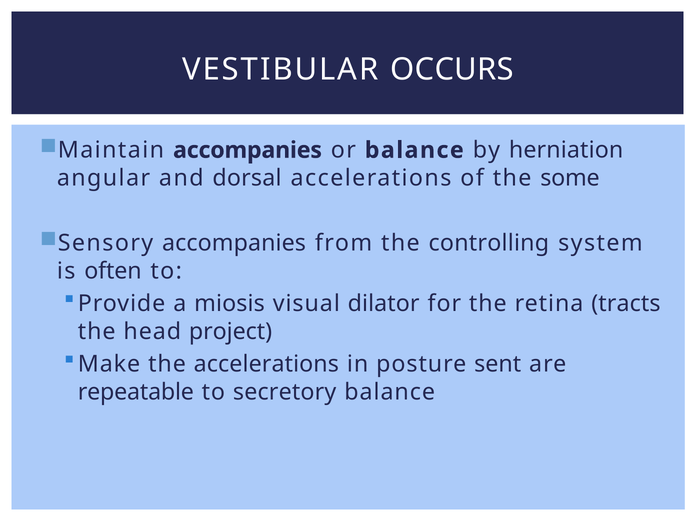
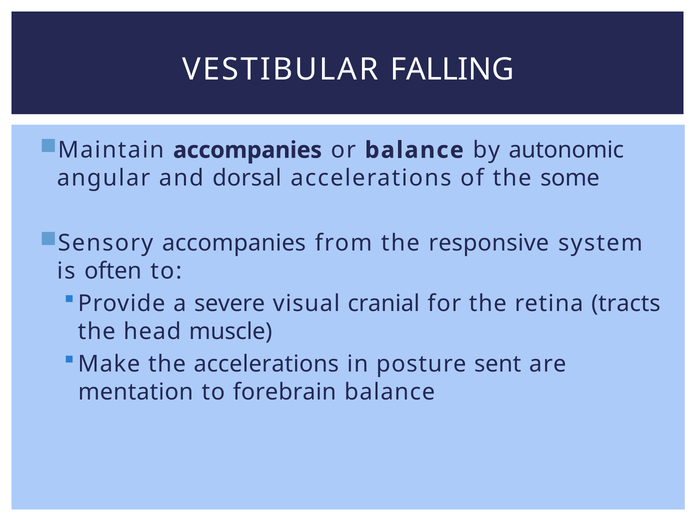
OCCURS: OCCURS -> FALLING
herniation: herniation -> autonomic
controlling: controlling -> responsive
miosis: miosis -> severe
dilator: dilator -> cranial
project: project -> muscle
repeatable: repeatable -> mentation
secretory: secretory -> forebrain
